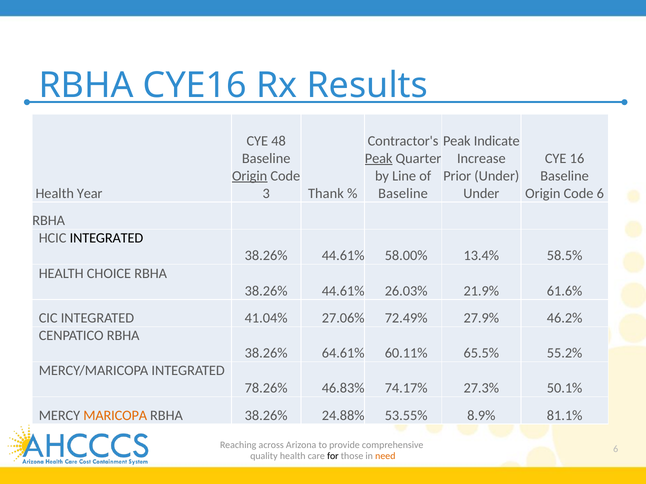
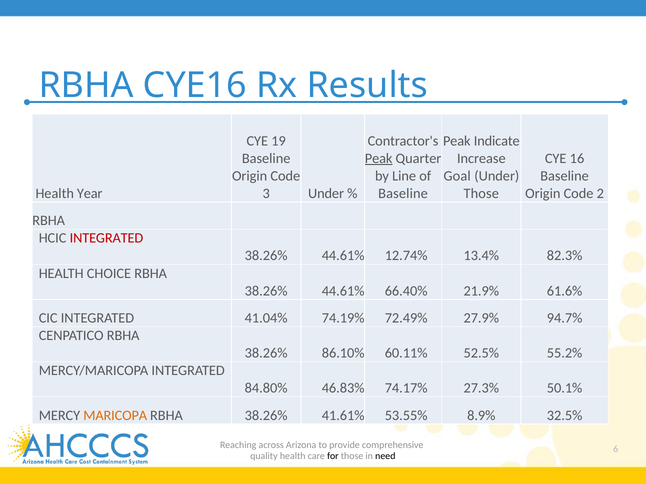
48: 48 -> 19
Origin at (250, 176) underline: present -> none
Prior: Prior -> Goal
3 Thank: Thank -> Under
Under at (481, 194): Under -> Those
Code 6: 6 -> 2
INTEGRATED at (106, 238) colour: black -> red
58.00%: 58.00% -> 12.74%
58.5%: 58.5% -> 82.3%
26.03%: 26.03% -> 66.40%
27.06%: 27.06% -> 74.19%
46.2%: 46.2% -> 94.7%
64.61%: 64.61% -> 86.10%
65.5%: 65.5% -> 52.5%
78.26%: 78.26% -> 84.80%
24.88%: 24.88% -> 41.61%
81.1%: 81.1% -> 32.5%
need colour: orange -> black
